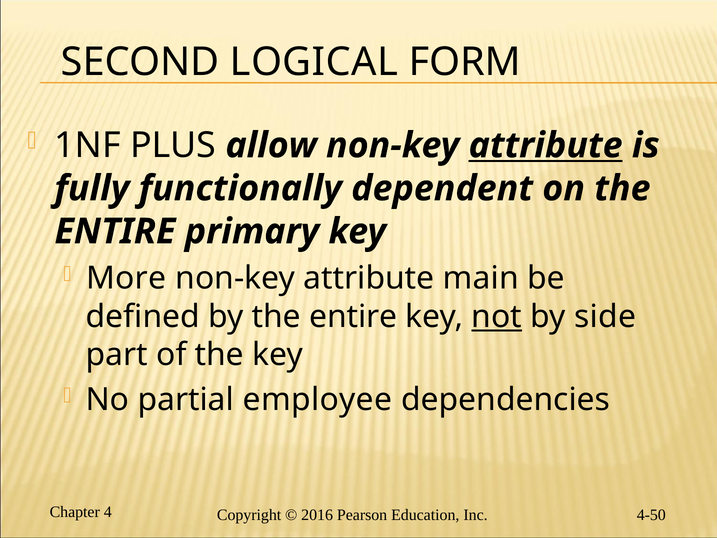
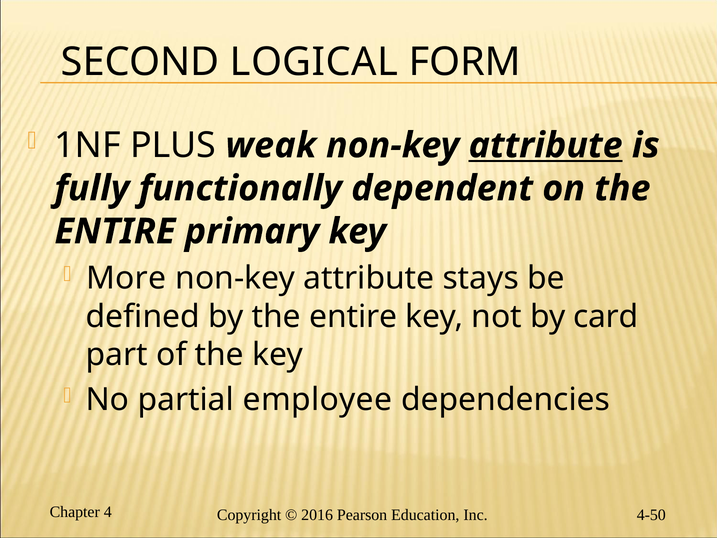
allow: allow -> weak
main: main -> stays
not underline: present -> none
side: side -> card
